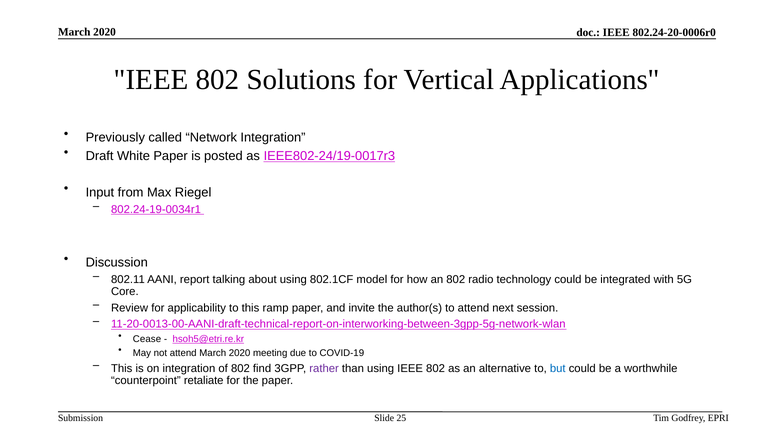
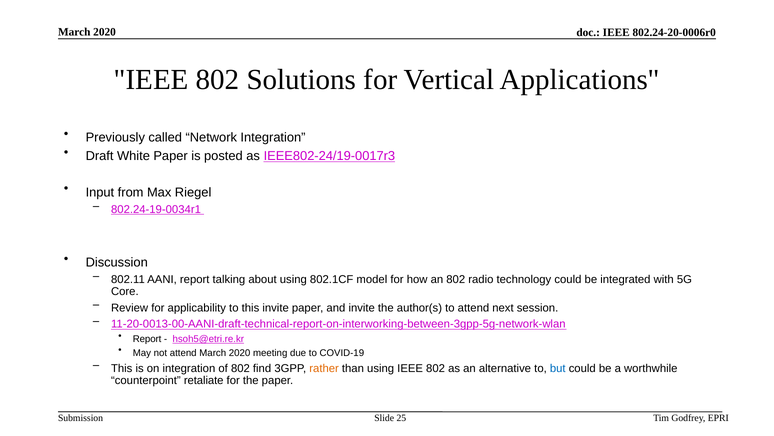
this ramp: ramp -> invite
Cease at (147, 338): Cease -> Report
rather colour: purple -> orange
